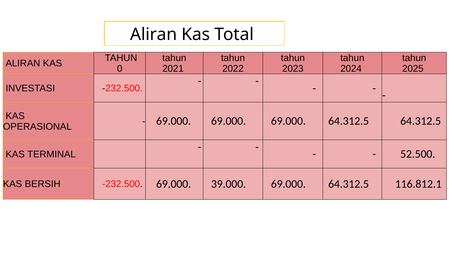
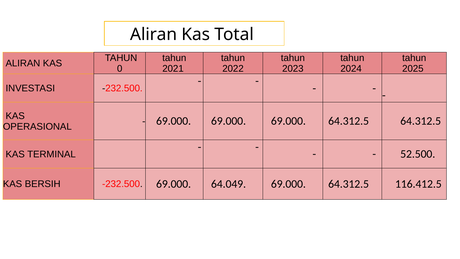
39.000: 39.000 -> 64.049
116.812.1: 116.812.1 -> 116.412.5
